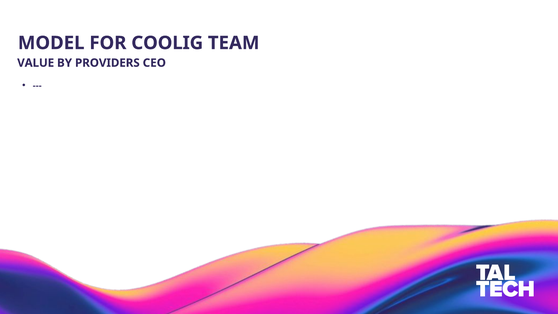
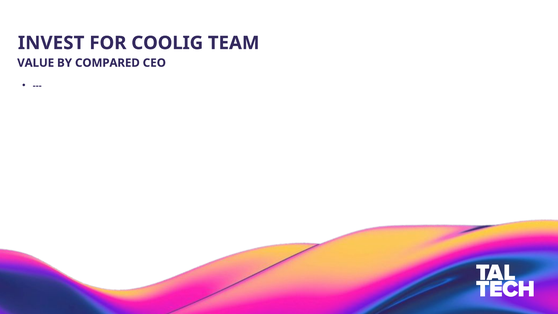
MODEL: MODEL -> INVEST
PROVIDERS: PROVIDERS -> COMPARED
